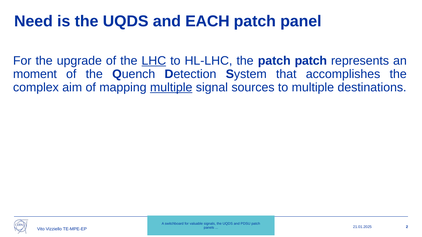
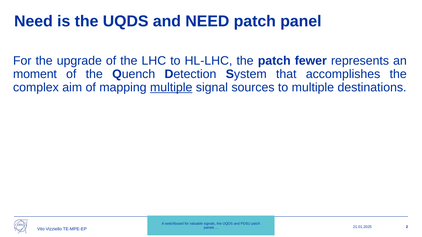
and EACH: EACH -> NEED
LHC underline: present -> none
patch patch: patch -> fewer
